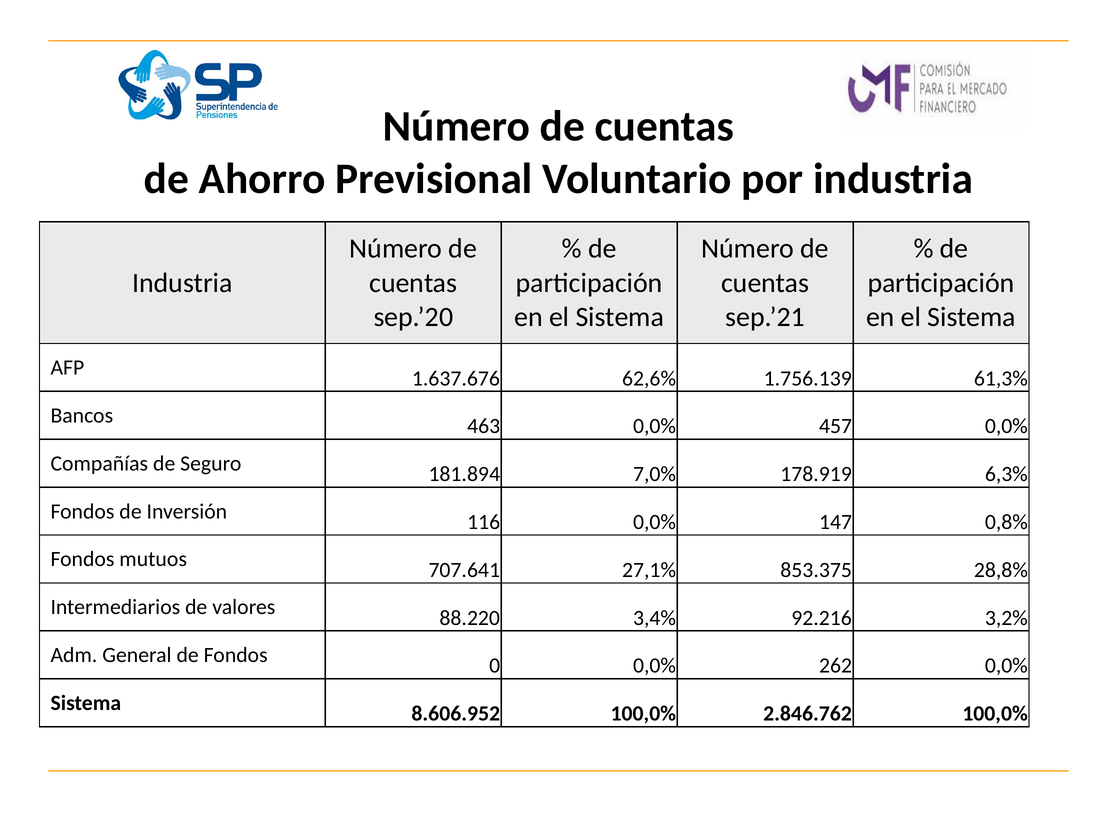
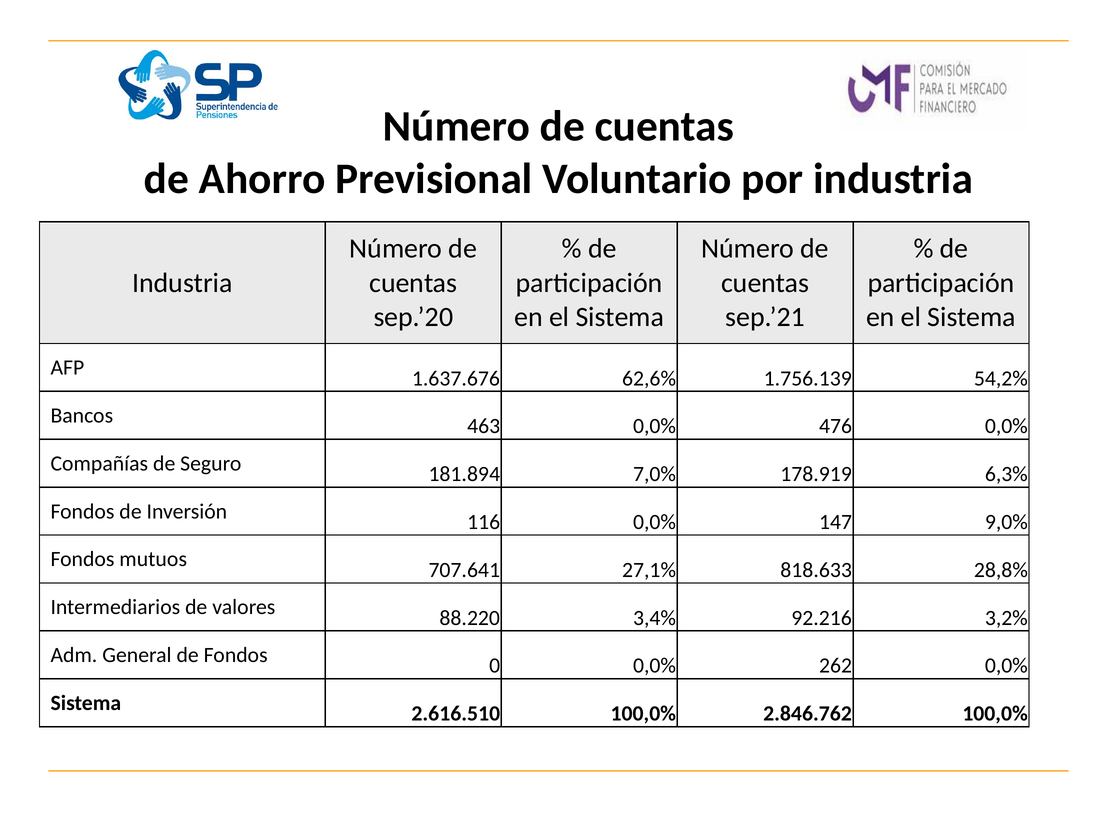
61,3%: 61,3% -> 54,2%
457: 457 -> 476
0,8%: 0,8% -> 9,0%
853.375: 853.375 -> 818.633
8.606.952: 8.606.952 -> 2.616.510
